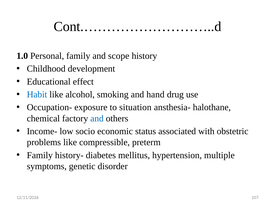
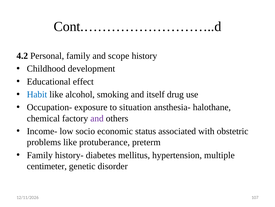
1.0: 1.0 -> 4.2
hand: hand -> itself
and at (97, 118) colour: blue -> purple
compressible: compressible -> protuberance
symptoms: symptoms -> centimeter
